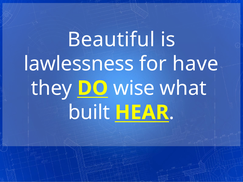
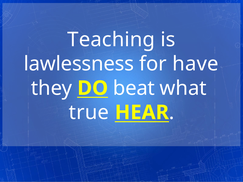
Beautiful: Beautiful -> Teaching
wise: wise -> beat
built: built -> true
